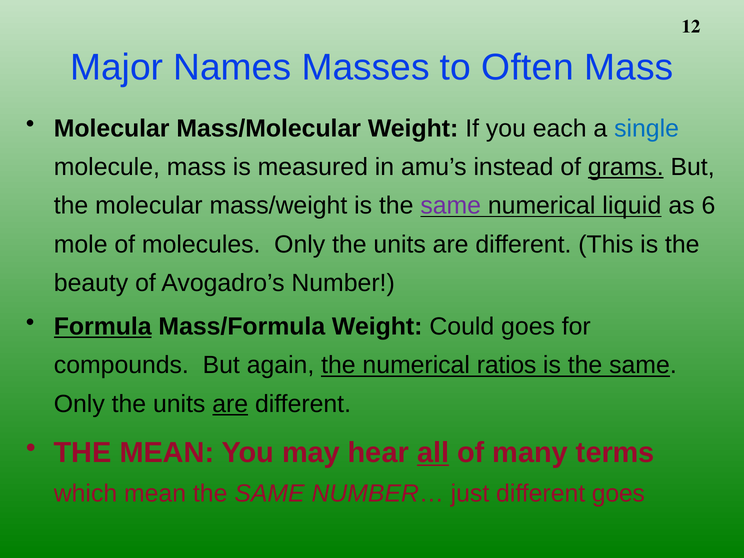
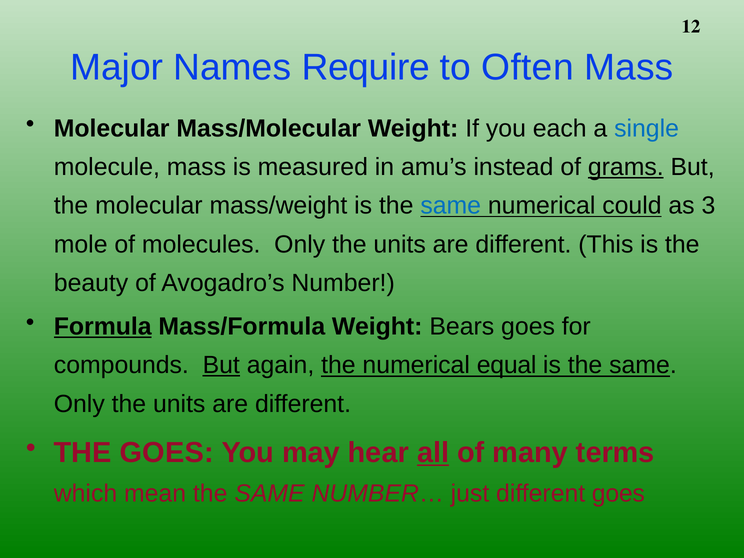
Masses: Masses -> Require
same at (451, 206) colour: purple -> blue
liquid: liquid -> could
6: 6 -> 3
Could: Could -> Bears
But at (221, 365) underline: none -> present
ratios: ratios -> equal
are at (230, 404) underline: present -> none
THE MEAN: MEAN -> GOES
